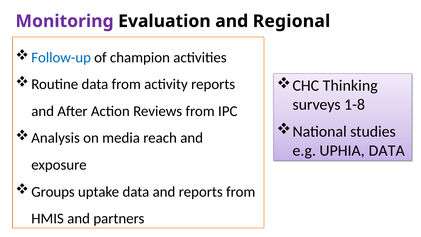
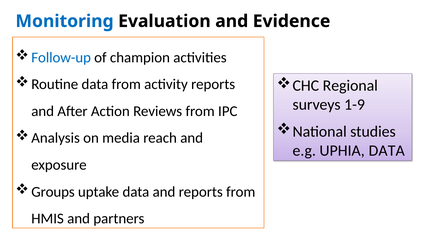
Monitoring colour: purple -> blue
Regional: Regional -> Evidence
Thinking: Thinking -> Regional
1-8: 1-8 -> 1-9
